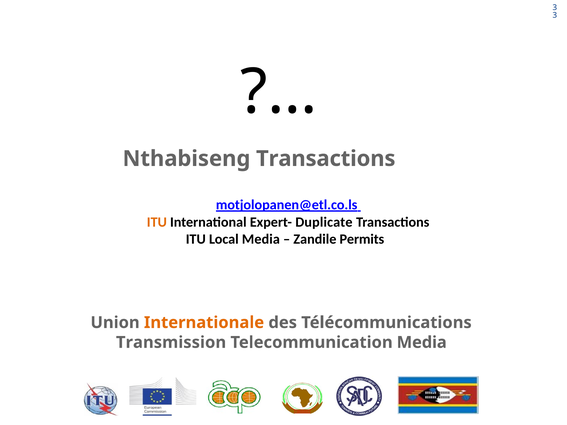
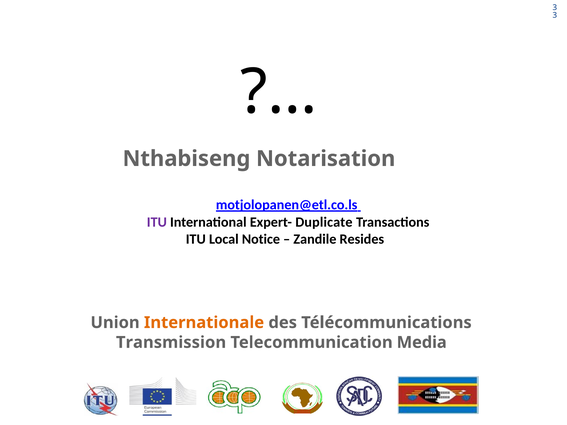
Nthabiseng Transactions: Transactions -> Notarisation
ITU at (157, 222) colour: orange -> purple
Local Media: Media -> Notice
Permits: Permits -> Resides
